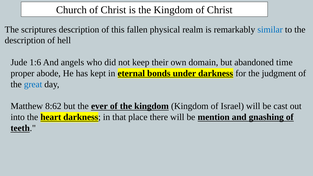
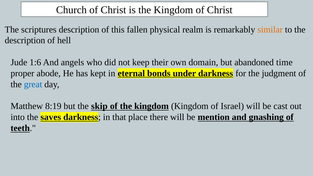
similar colour: blue -> orange
8:62: 8:62 -> 8:19
ever: ever -> skip
heart: heart -> saves
